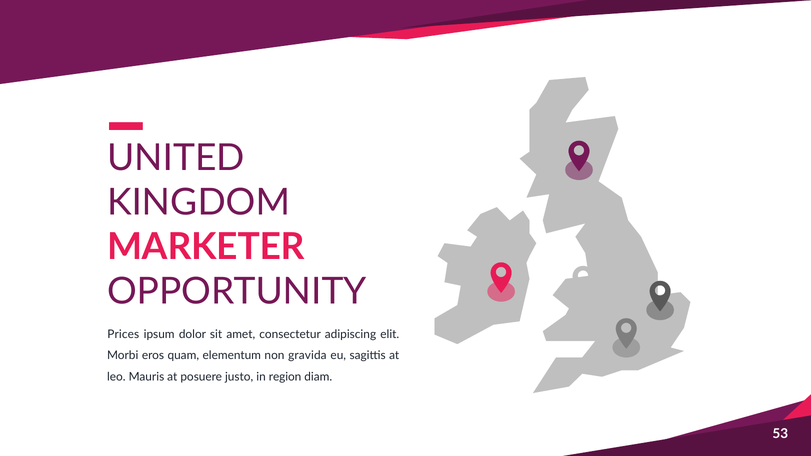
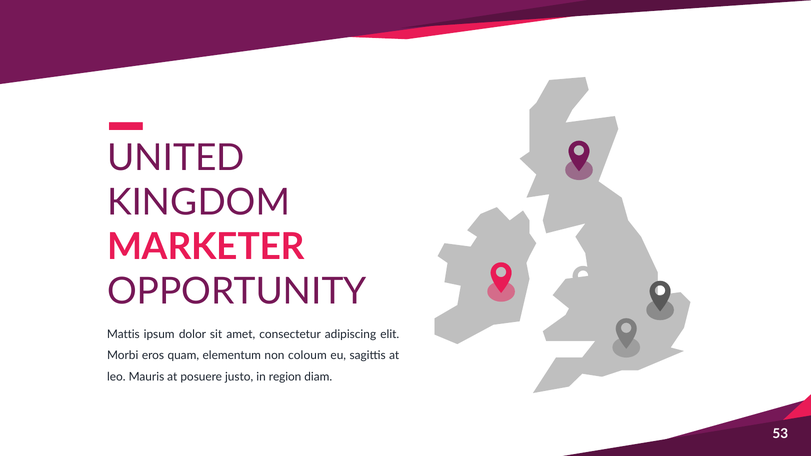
Prices: Prices -> Mattis
gravida: gravida -> coloum
